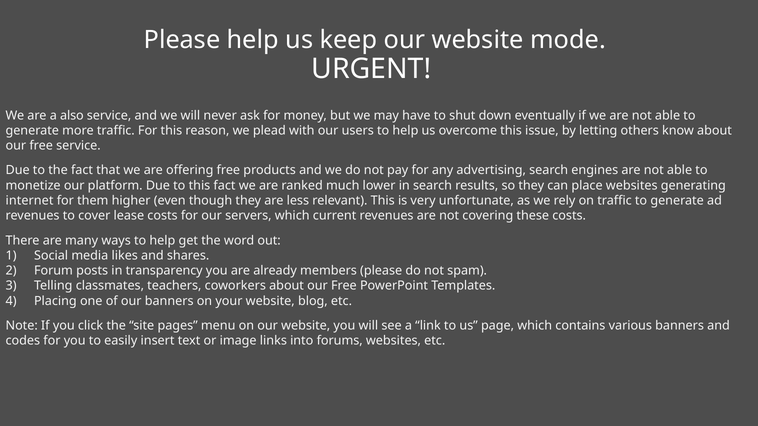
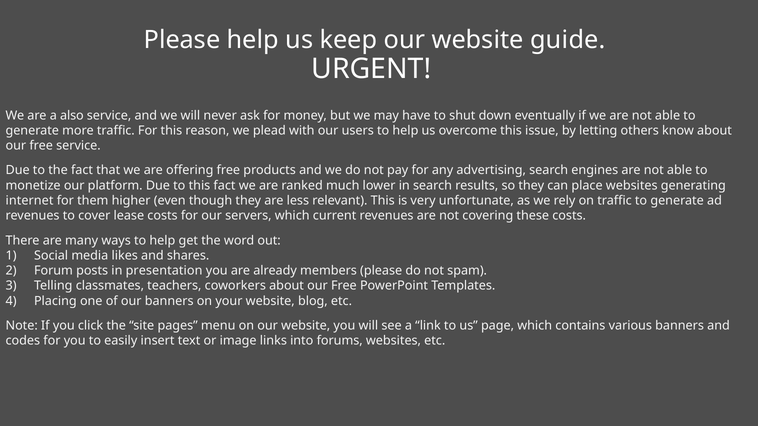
mode: mode -> guide
transparency: transparency -> presentation
